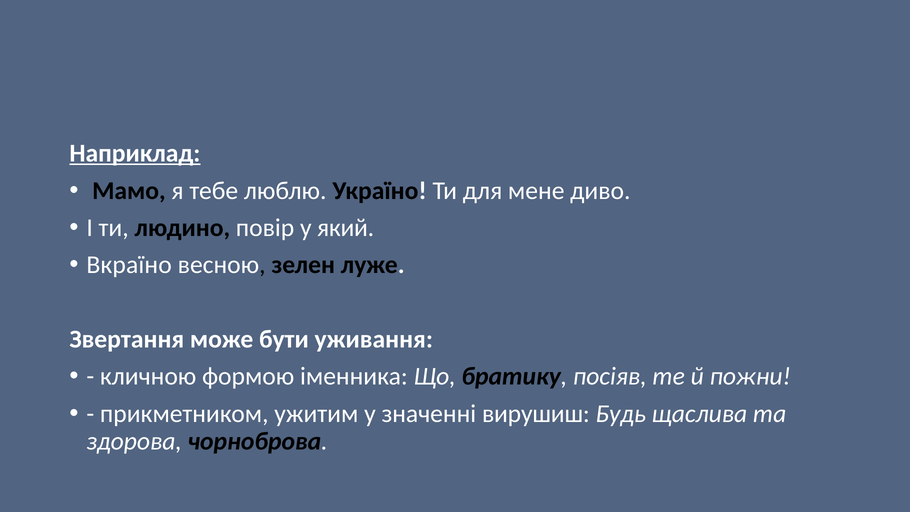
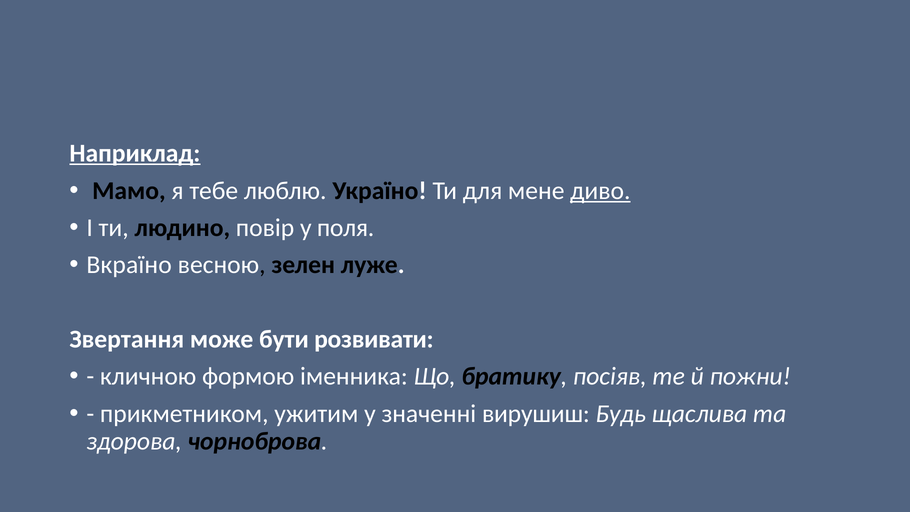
диво underline: none -> present
який: який -> поля
уживання: уживання -> розвивати
